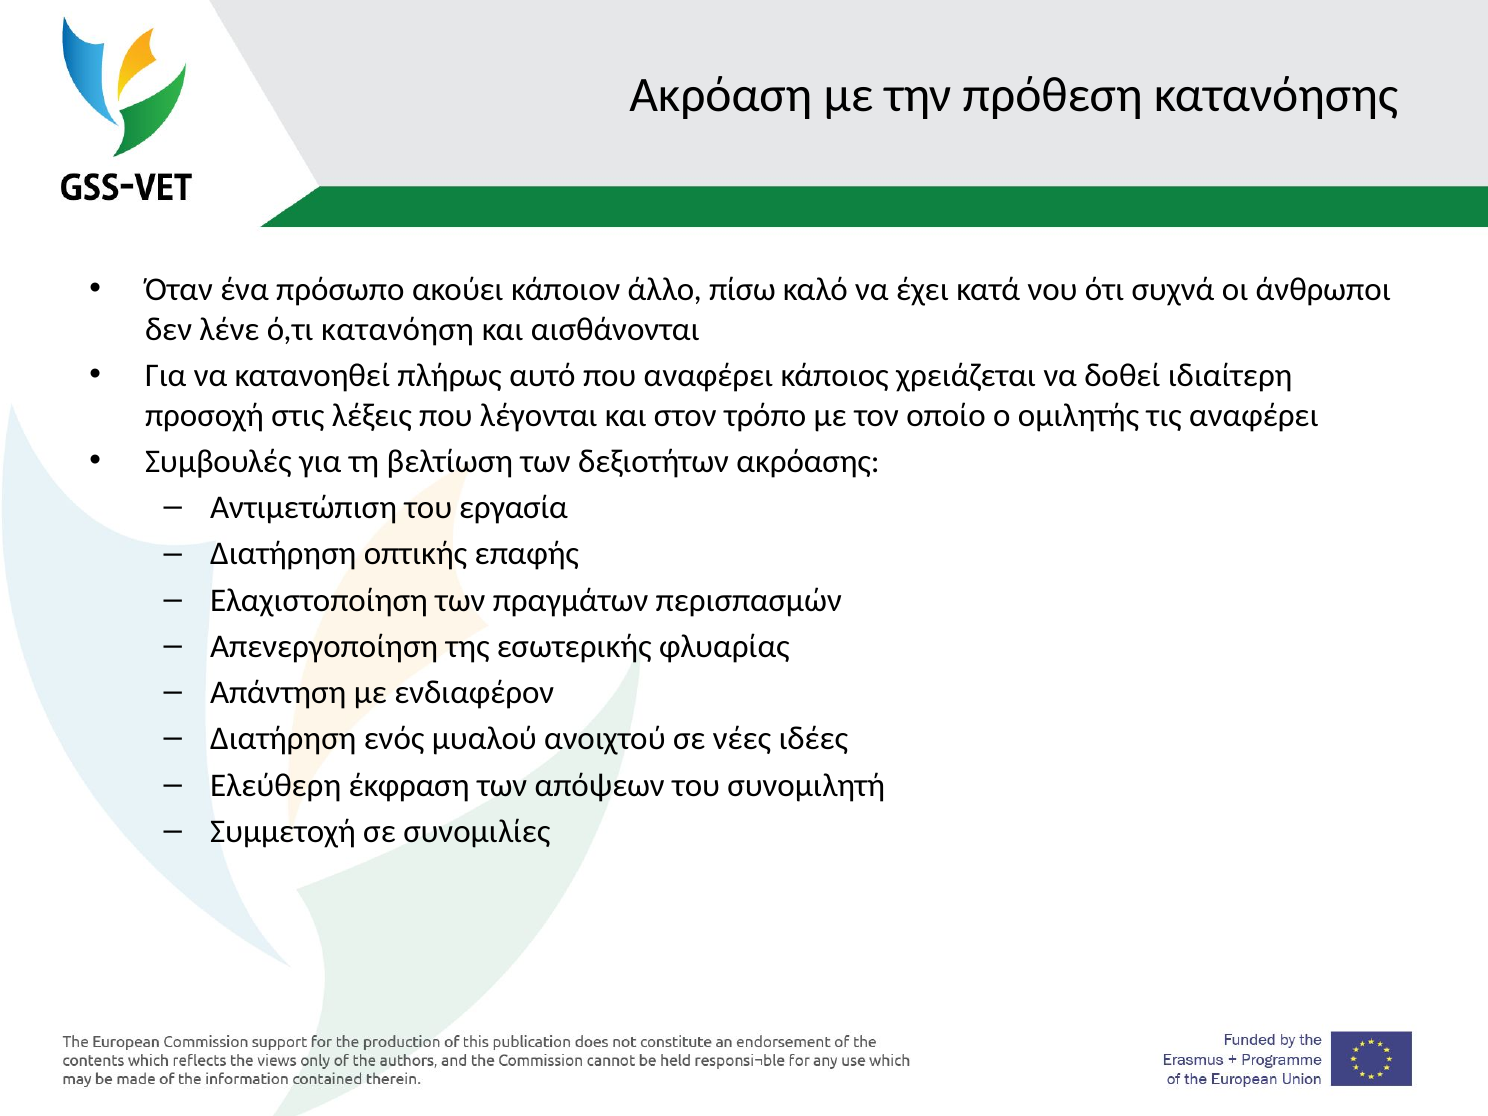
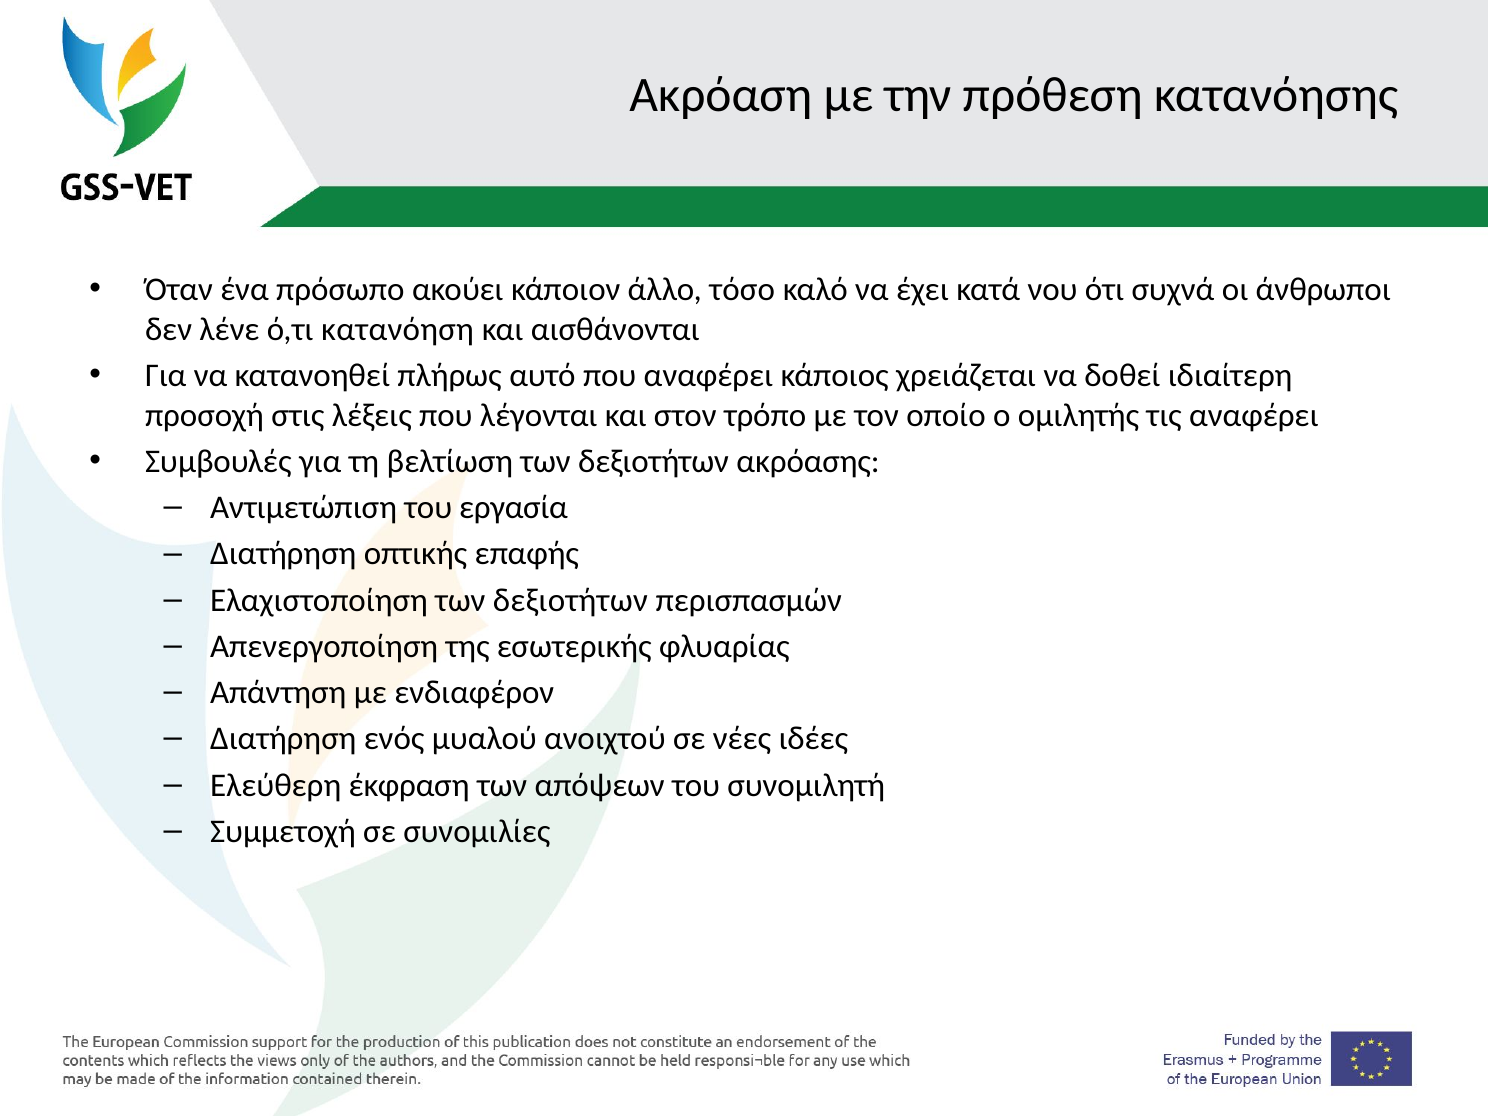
πίσω: πίσω -> τόσο
Ελαχιστοποίηση των πραγμάτων: πραγμάτων -> δεξιοτήτων
